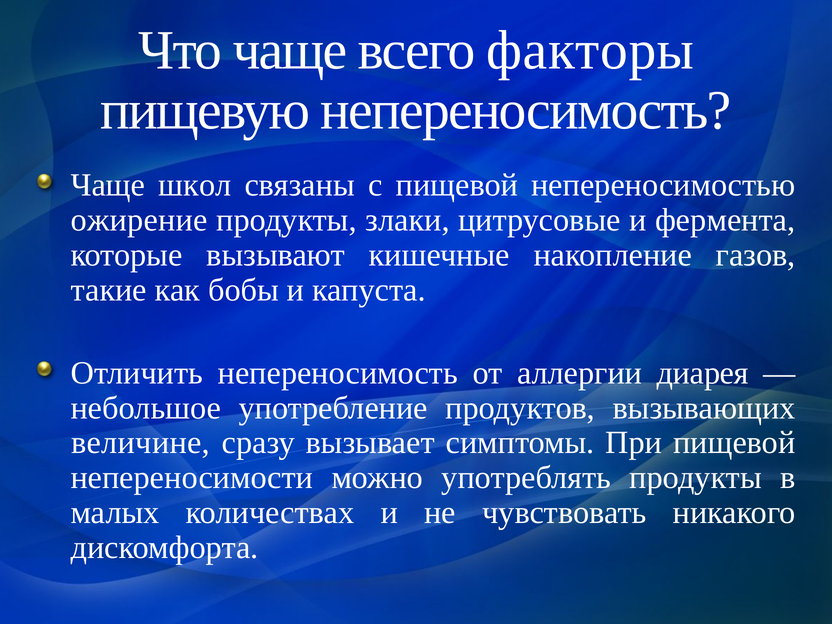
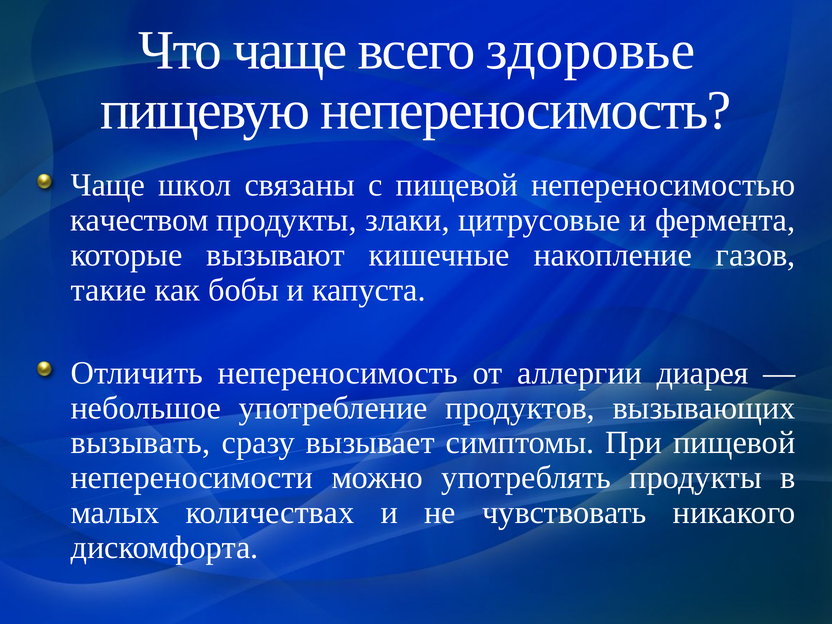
факторы: факторы -> здоровье
ожирение: ожирение -> качеством
величине: величине -> вызывать
